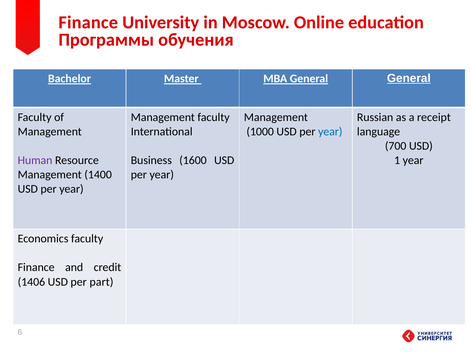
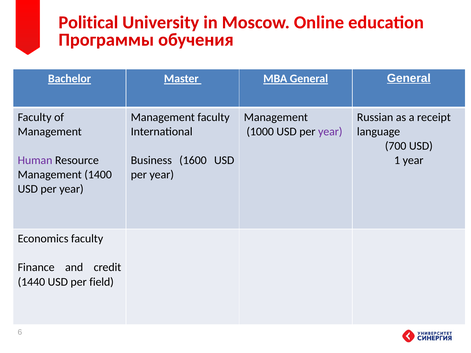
Finance at (88, 22): Finance -> Political
year at (330, 132) colour: blue -> purple
1406: 1406 -> 1440
part: part -> field
